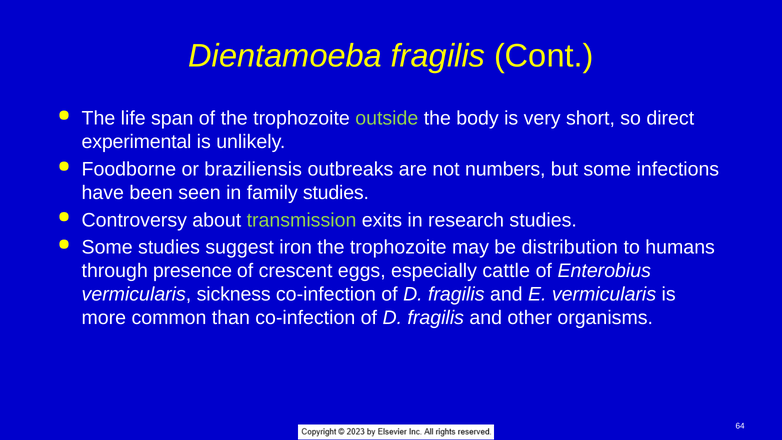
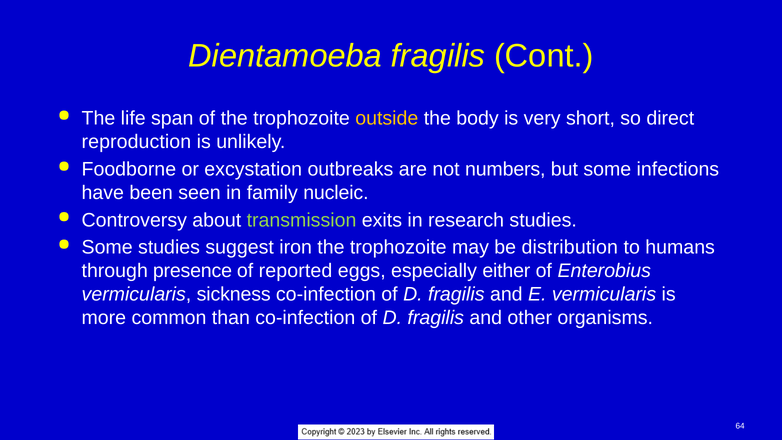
outside colour: light green -> yellow
experimental: experimental -> reproduction
braziliensis: braziliensis -> excystation
family studies: studies -> nucleic
crescent: crescent -> reported
cattle: cattle -> either
